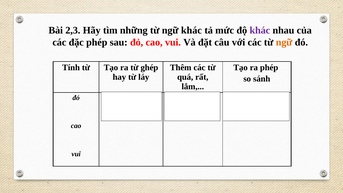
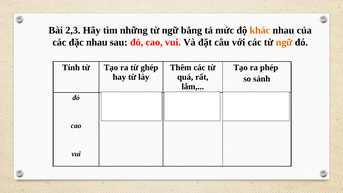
ngữ khác: khác -> bằng
khác at (260, 30) colour: purple -> orange
đặc phép: phép -> nhau
